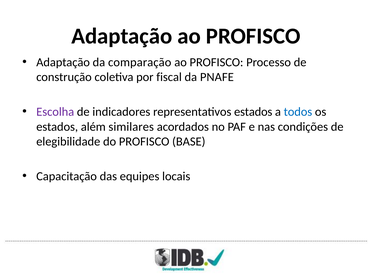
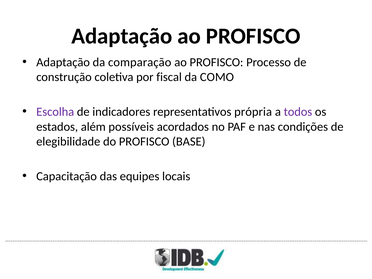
PNAFE: PNAFE -> COMO
representativos estados: estados -> própria
todos colour: blue -> purple
similares: similares -> possíveis
